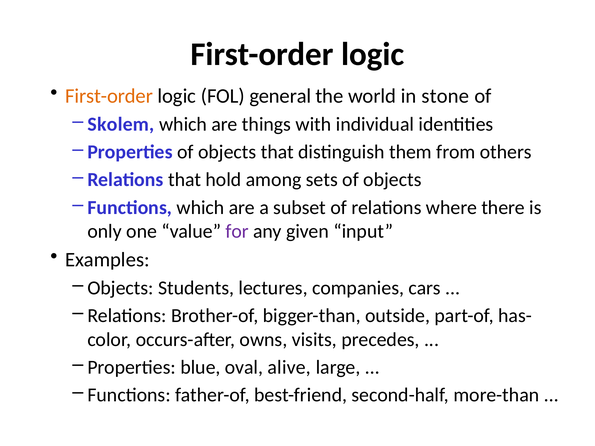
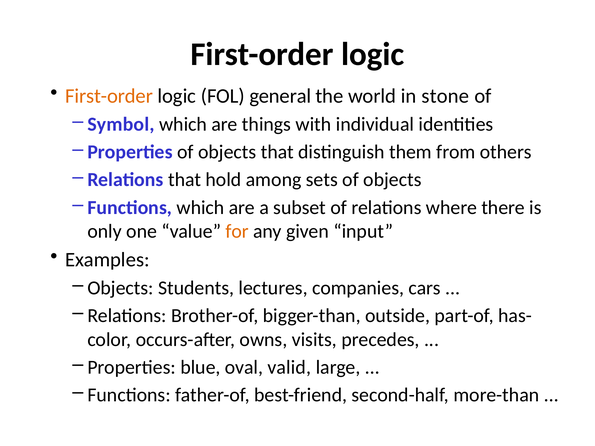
Skolem: Skolem -> Symbol
for colour: purple -> orange
alive: alive -> valid
